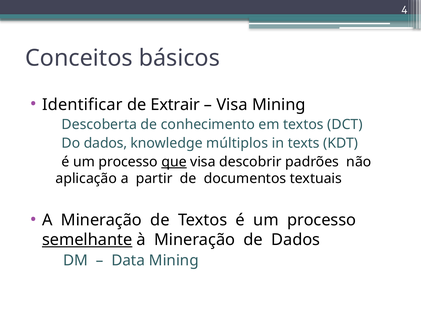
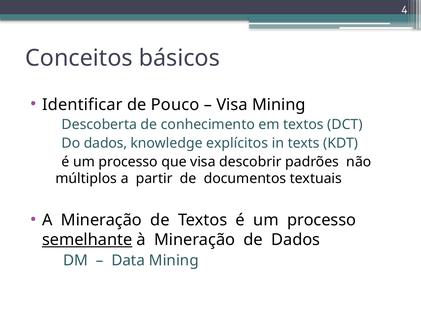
Extrair: Extrair -> Pouco
múltiplos: múltiplos -> explícitos
que underline: present -> none
aplicação: aplicação -> múltiplos
